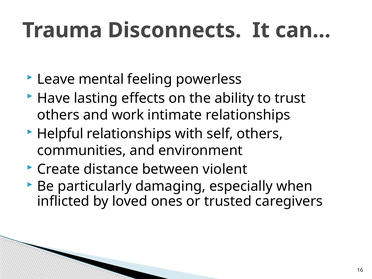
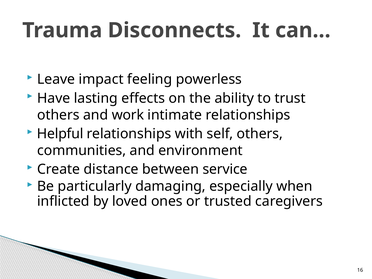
mental: mental -> impact
violent: violent -> service
